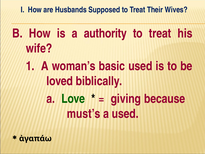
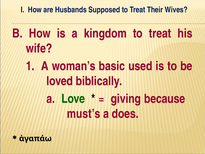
authority: authority -> kingdom
a used: used -> does
